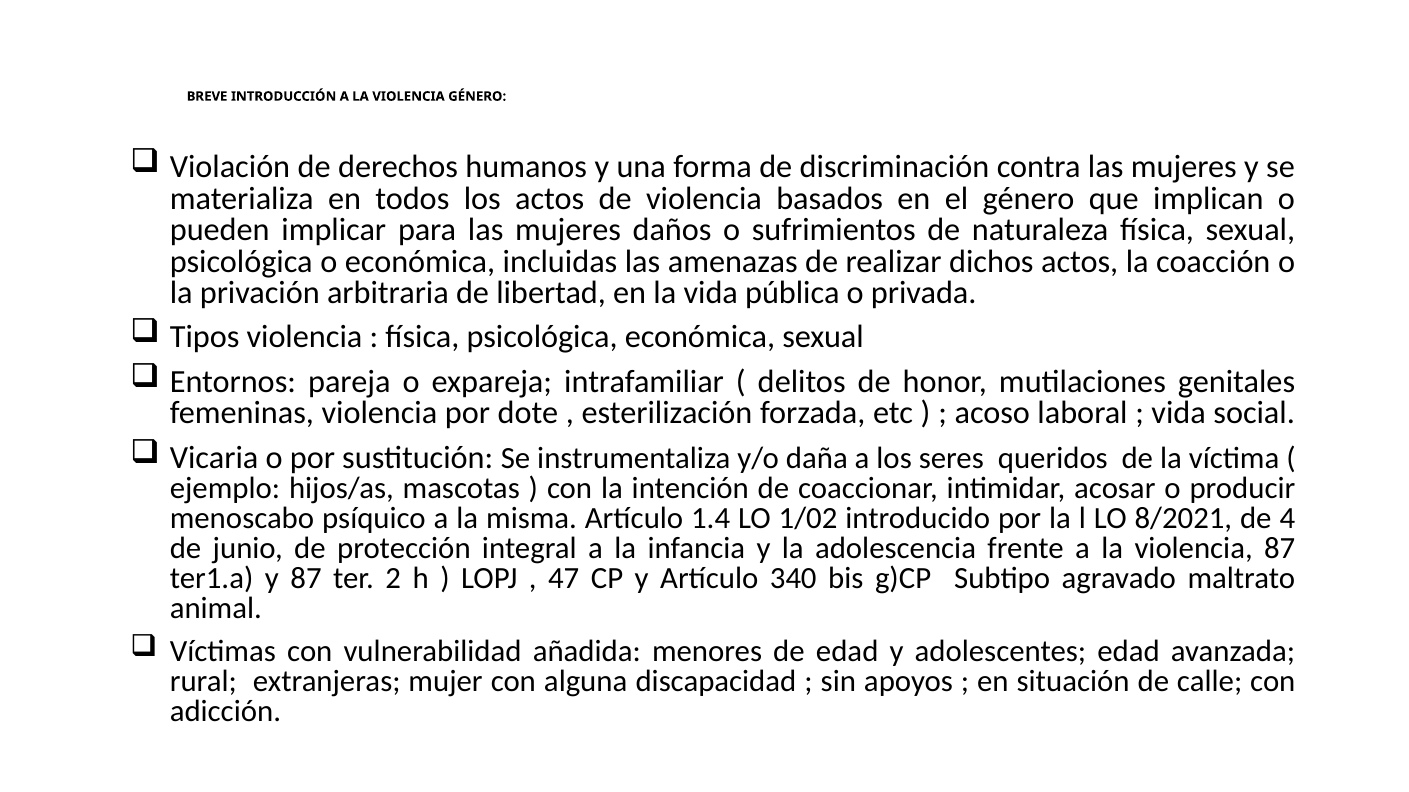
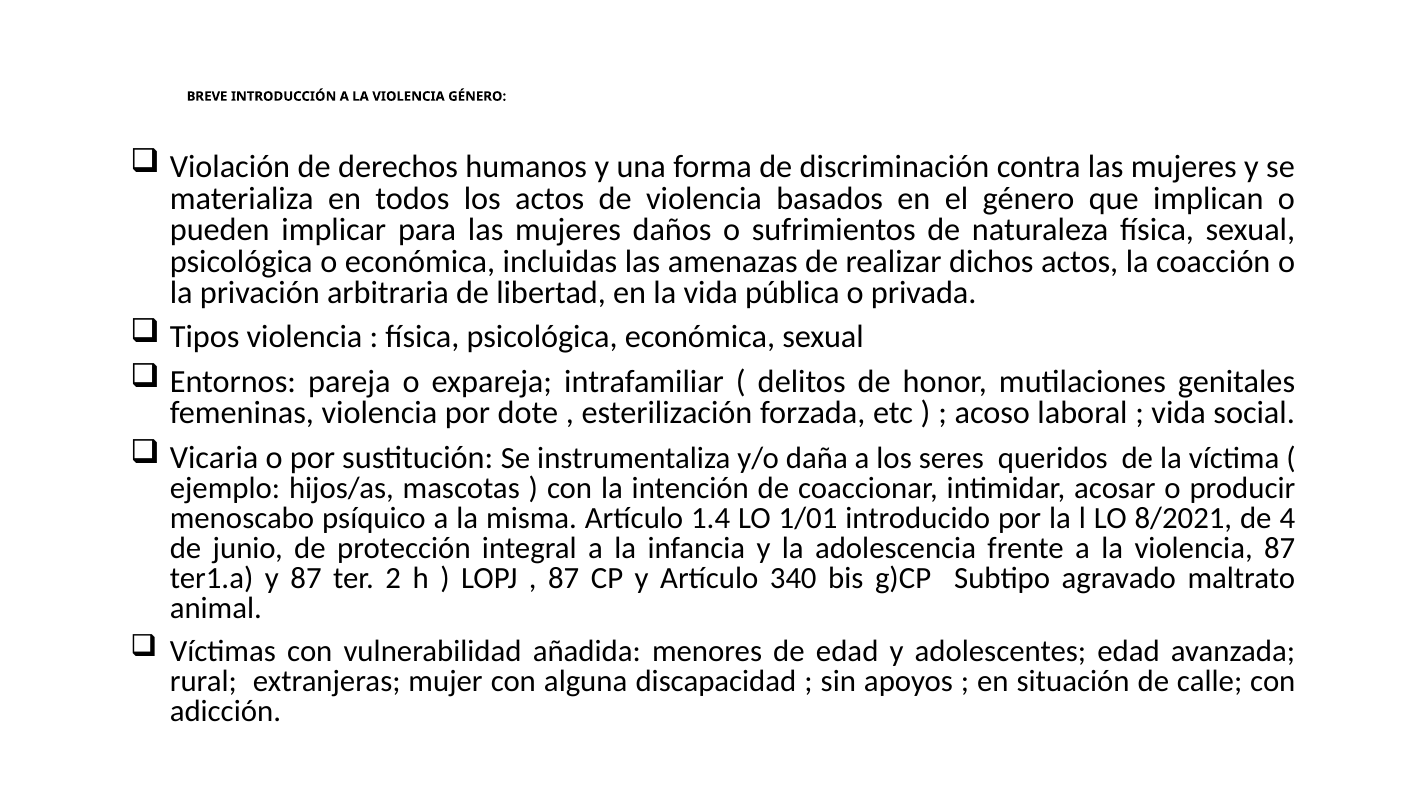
1/02: 1/02 -> 1/01
47 at (564, 579): 47 -> 87
